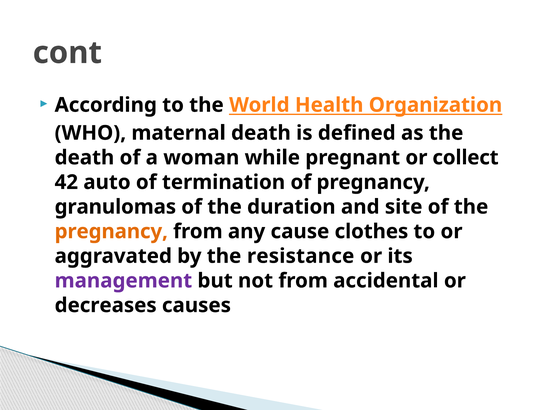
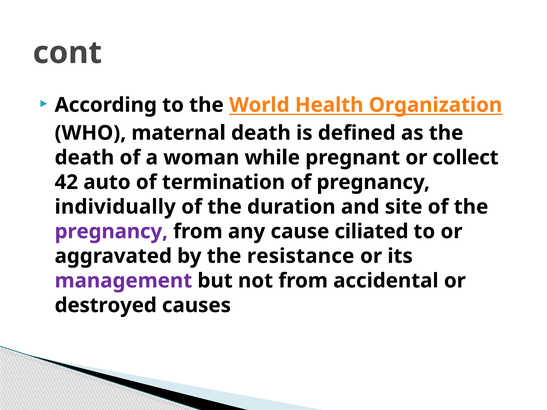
granulomas: granulomas -> individually
pregnancy at (111, 232) colour: orange -> purple
clothes: clothes -> ciliated
decreases: decreases -> destroyed
